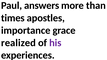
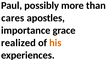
answers: answers -> possibly
times: times -> cares
his colour: purple -> orange
